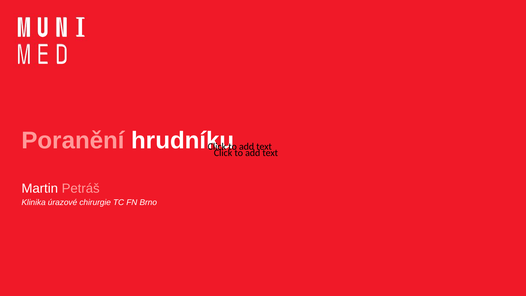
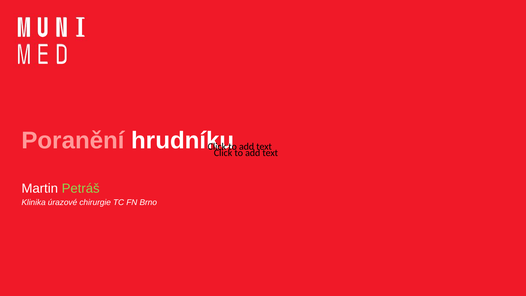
Petráš colour: pink -> light green
